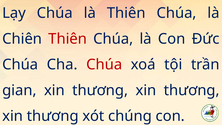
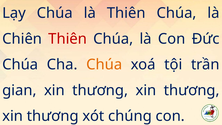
Chúa at (104, 64) colour: red -> orange
